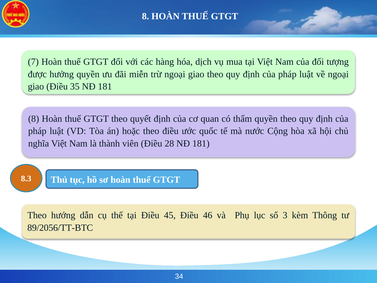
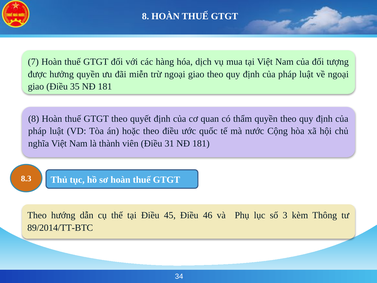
28: 28 -> 31
89/2056/TT-BTC: 89/2056/TT-BTC -> 89/2014/TT-BTC
